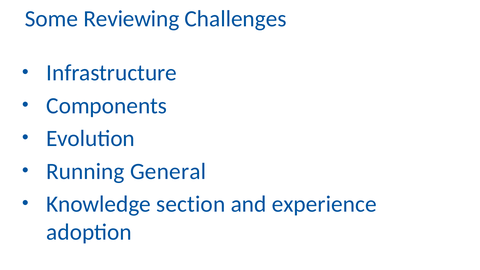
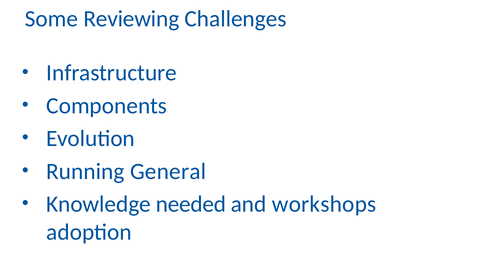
section: section -> needed
experience: experience -> workshops
